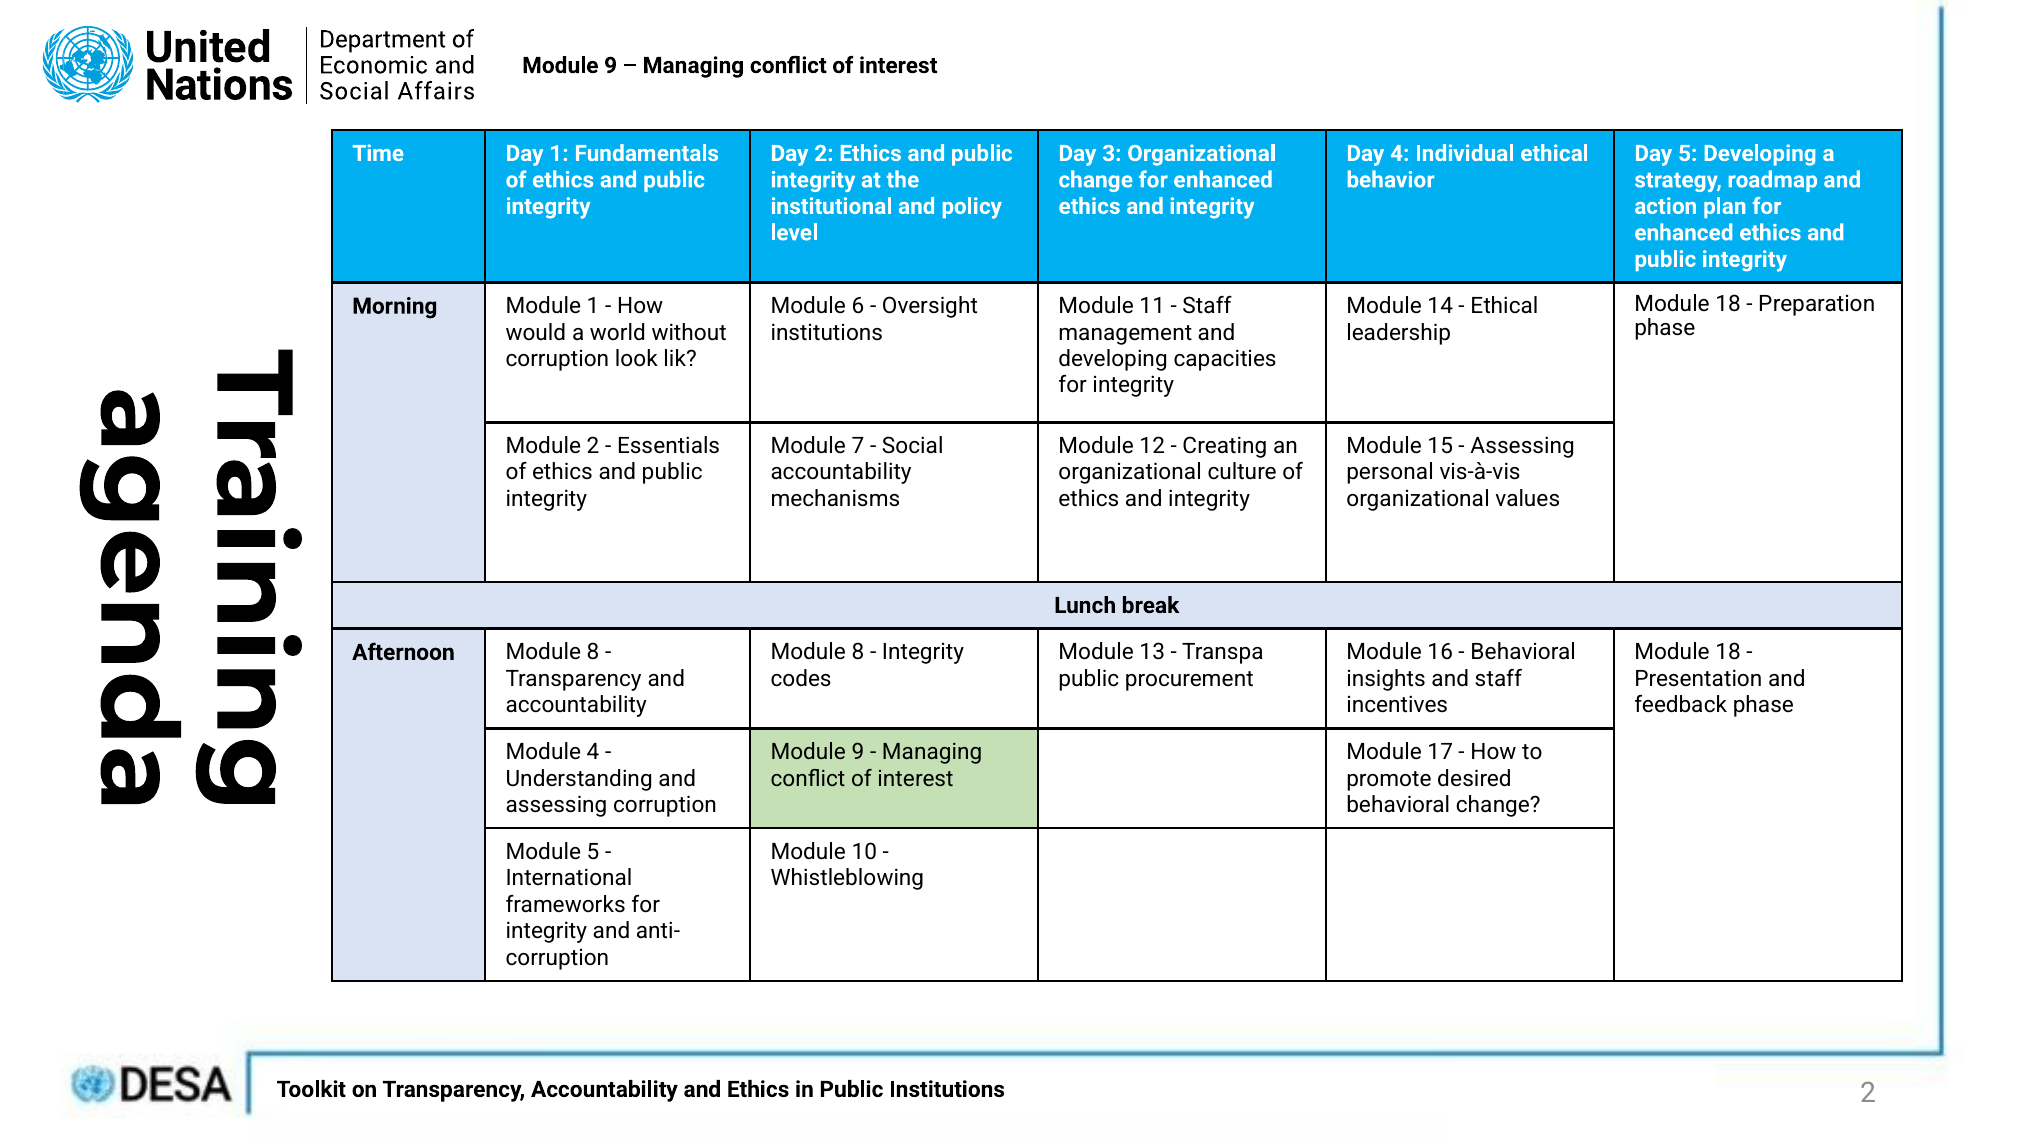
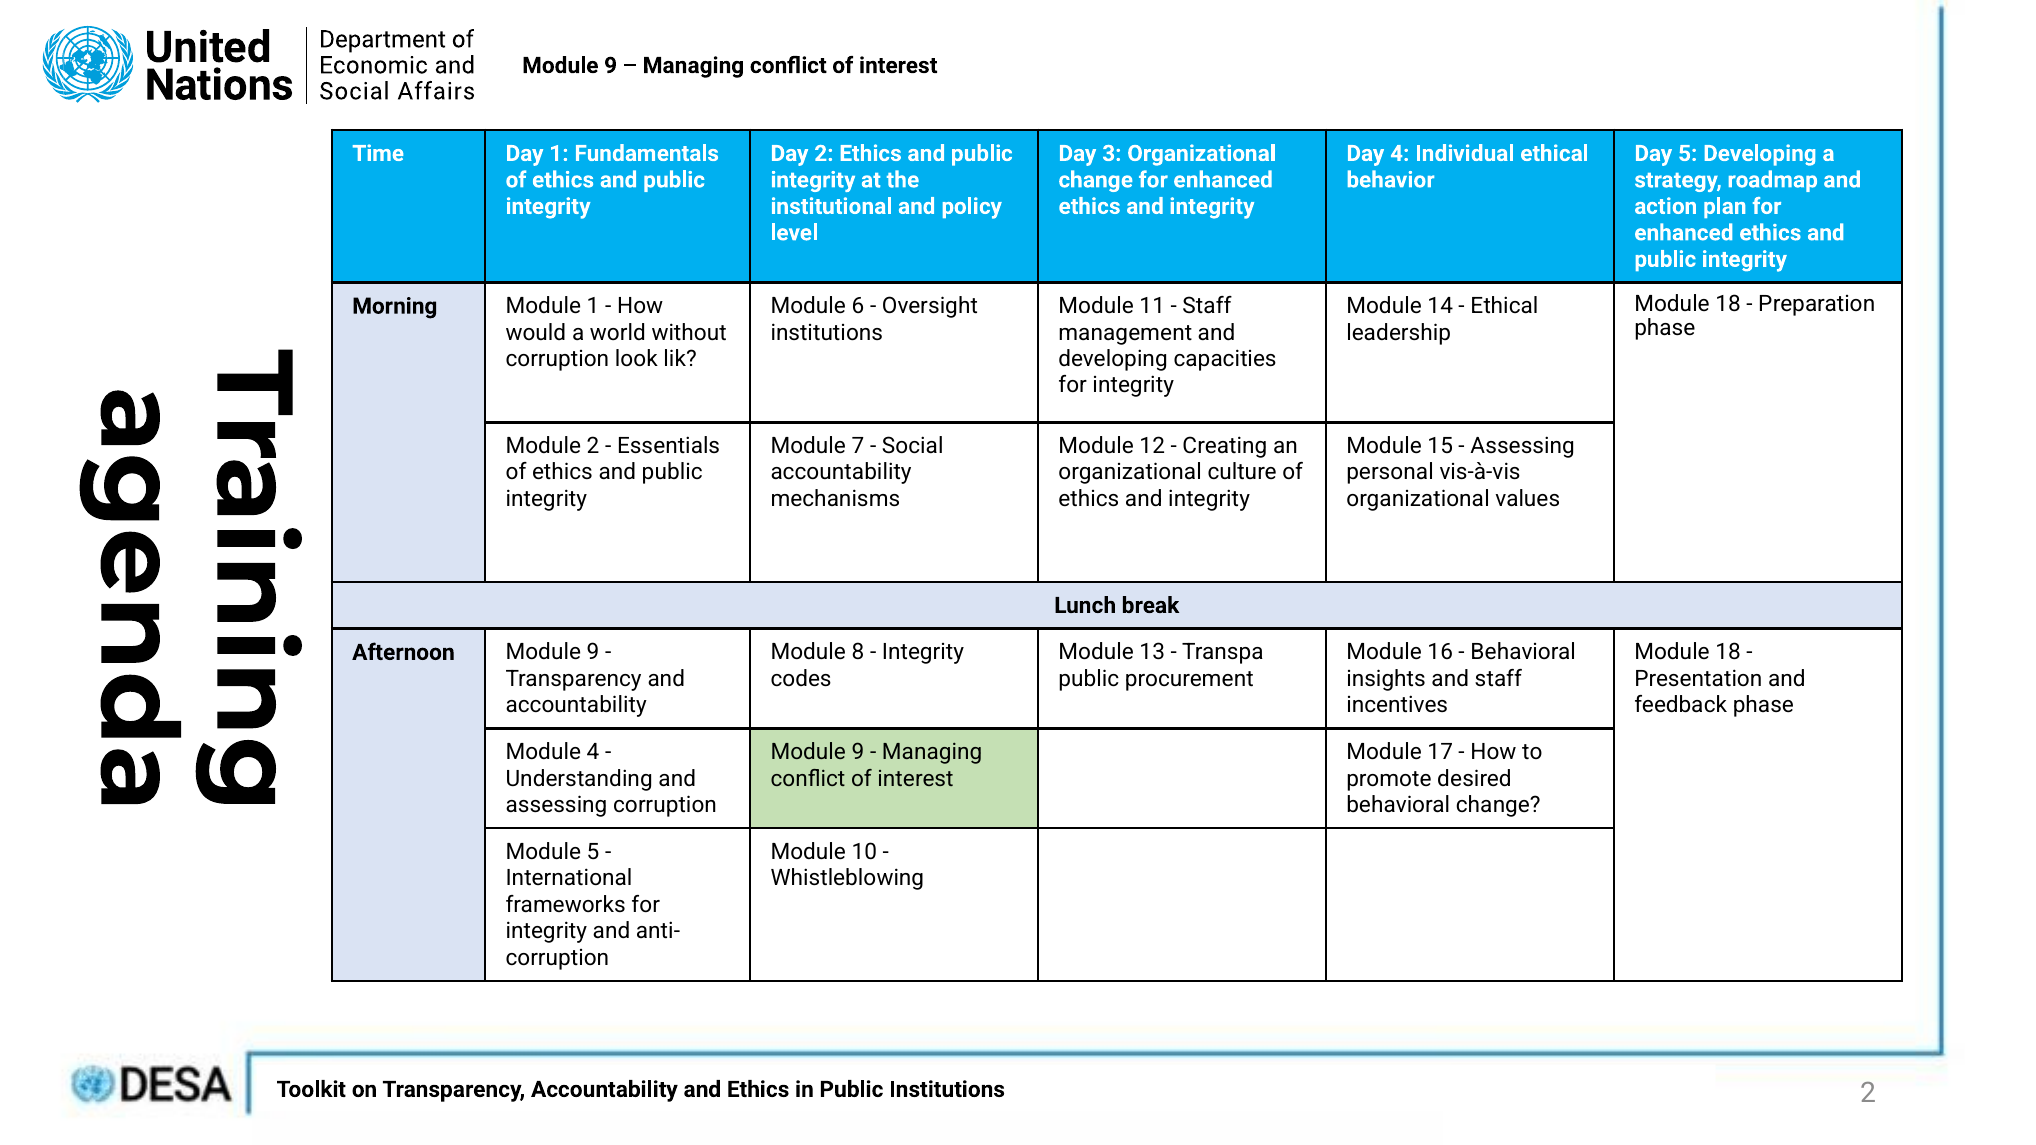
Afternoon Module 8: 8 -> 9
